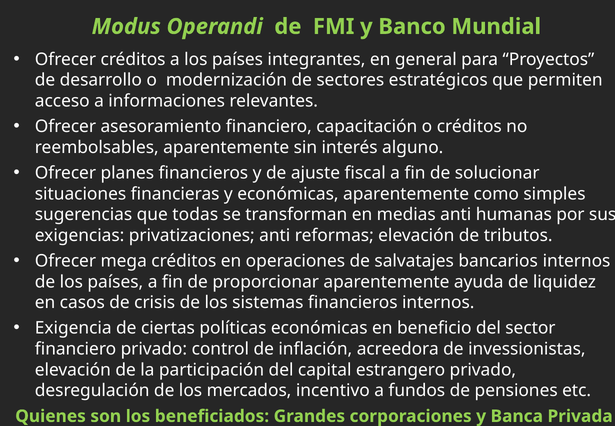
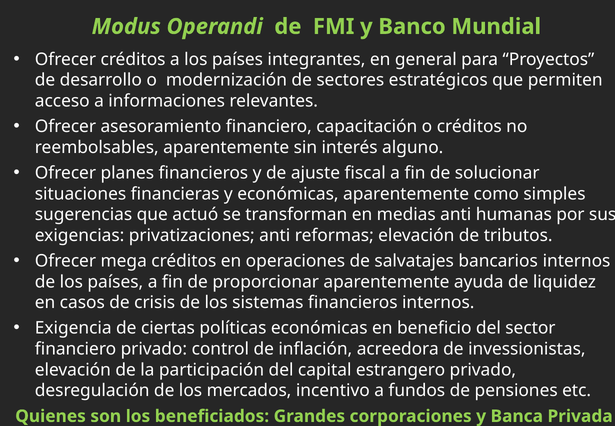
todas: todas -> actuó
